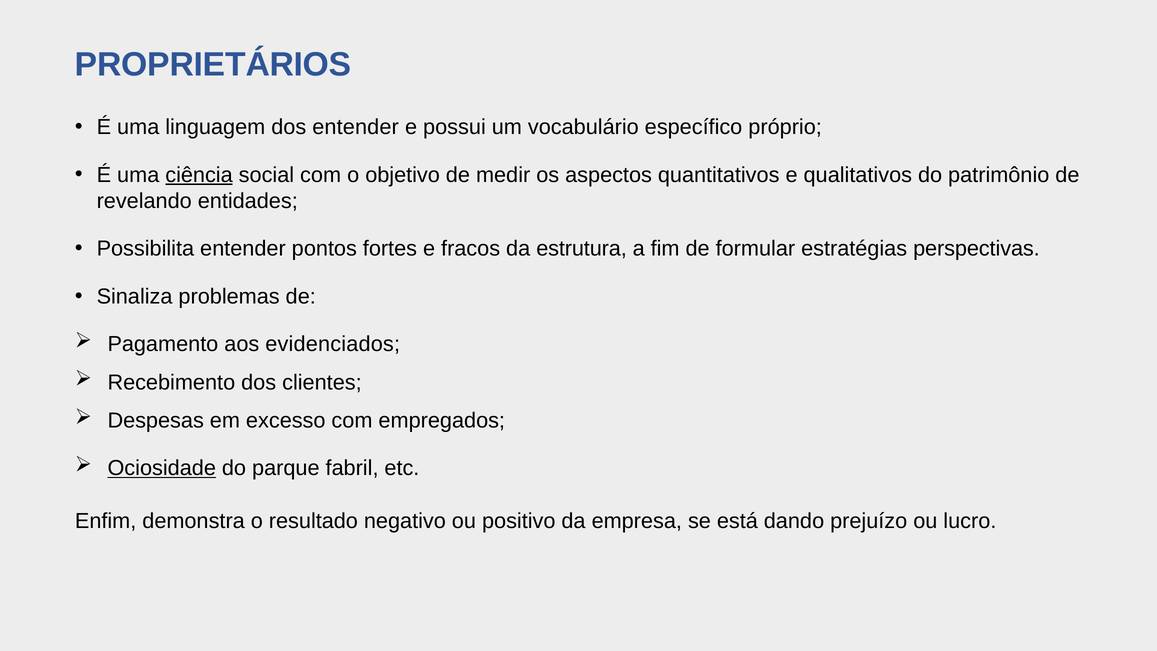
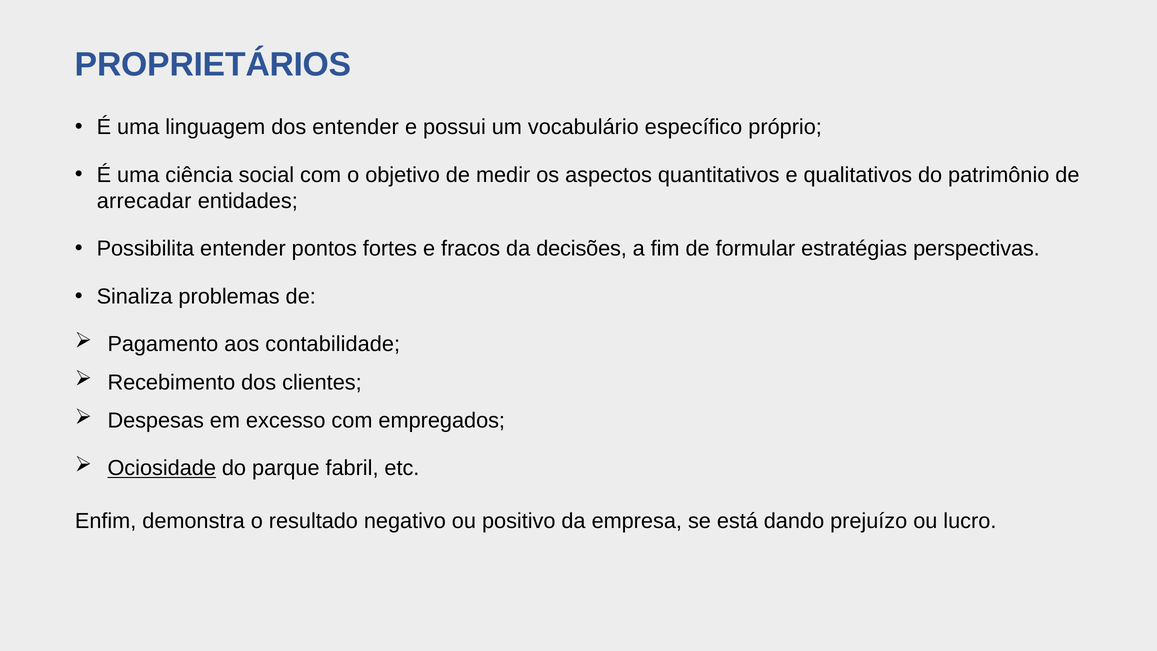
ciência underline: present -> none
revelando: revelando -> arrecadar
estrutura: estrutura -> decisões
evidenciados: evidenciados -> contabilidade
